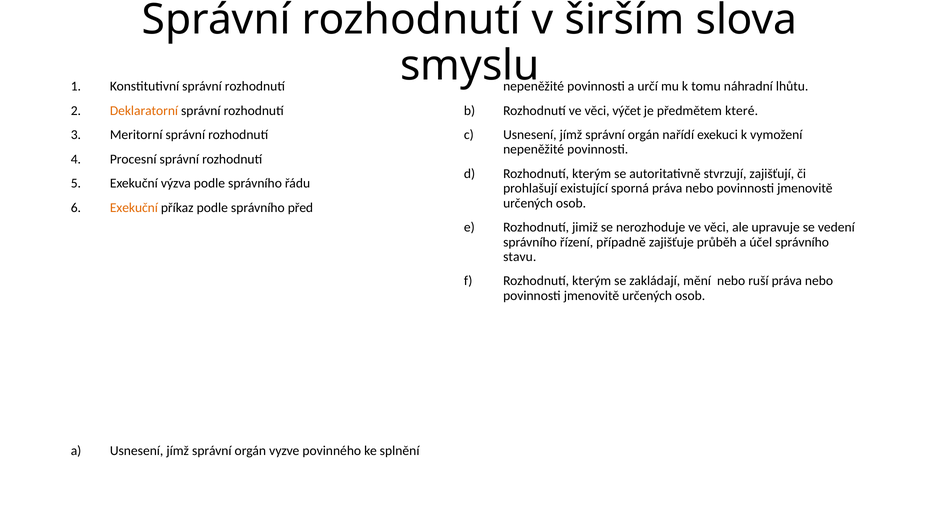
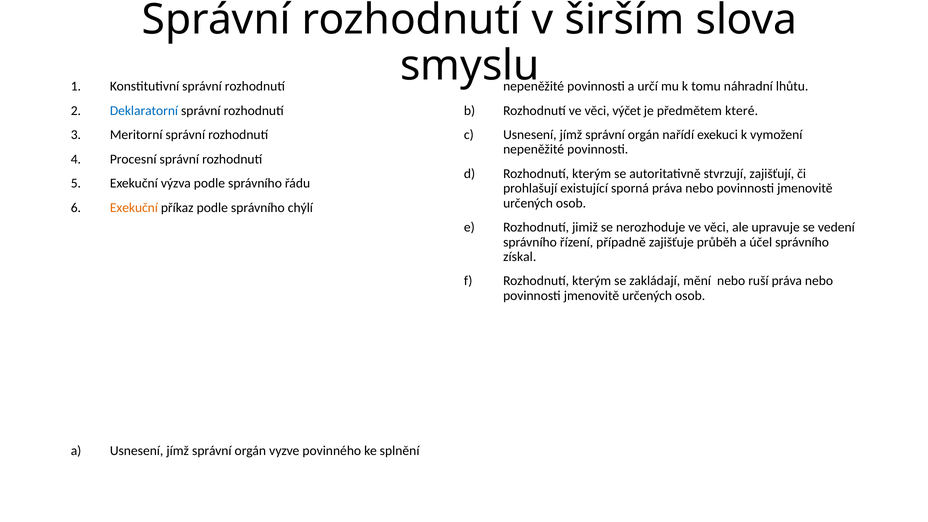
Deklaratorní colour: orange -> blue
před: před -> chýlí
stavu: stavu -> získal
